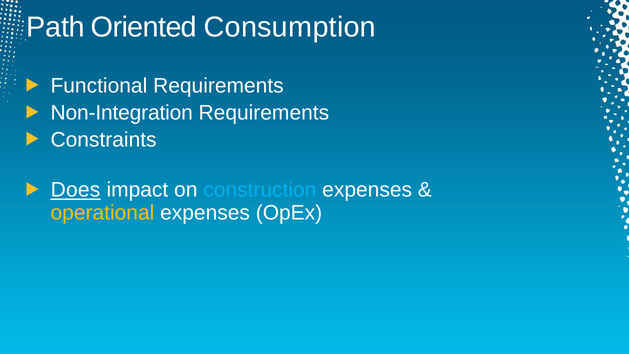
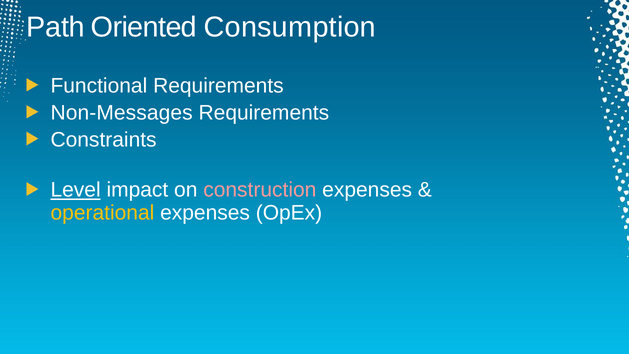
Non-Integration: Non-Integration -> Non-Messages
Does: Does -> Level
construction colour: light blue -> pink
